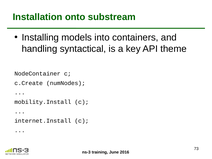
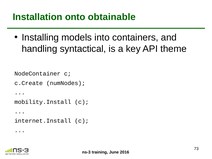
substream: substream -> obtainable
